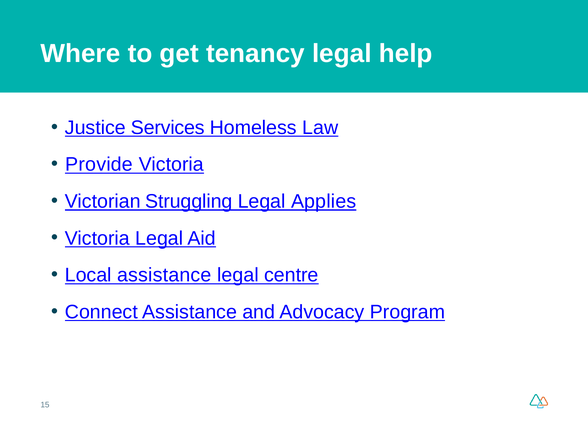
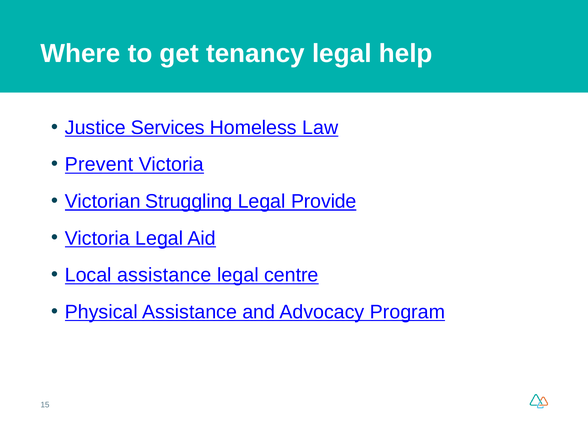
Provide: Provide -> Prevent
Applies: Applies -> Provide
Connect: Connect -> Physical
